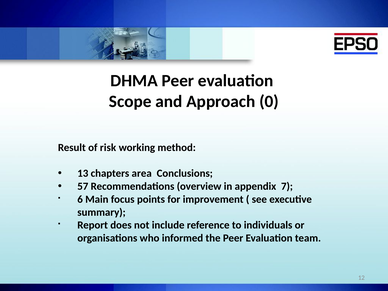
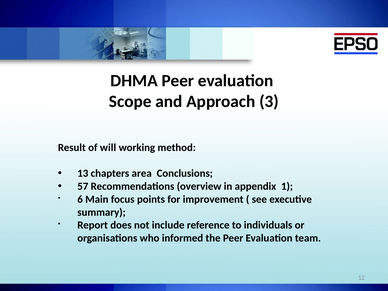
0: 0 -> 3
risk: risk -> will
7: 7 -> 1
